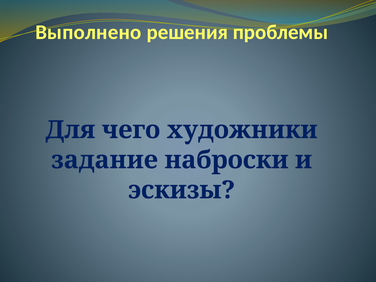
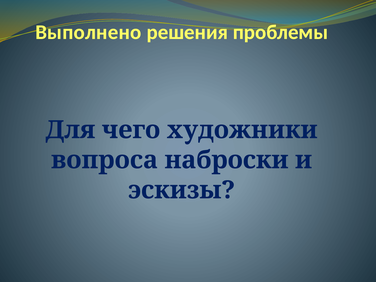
задание: задание -> вопроса
